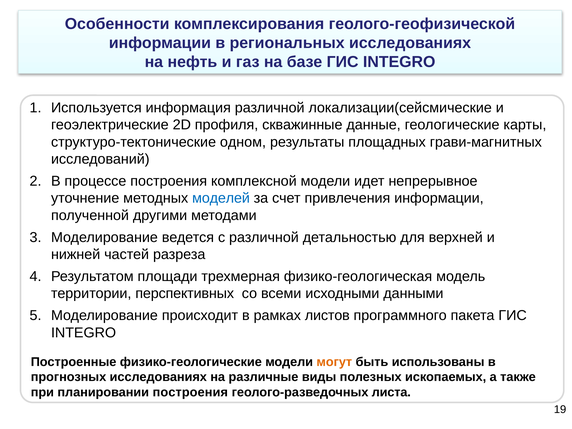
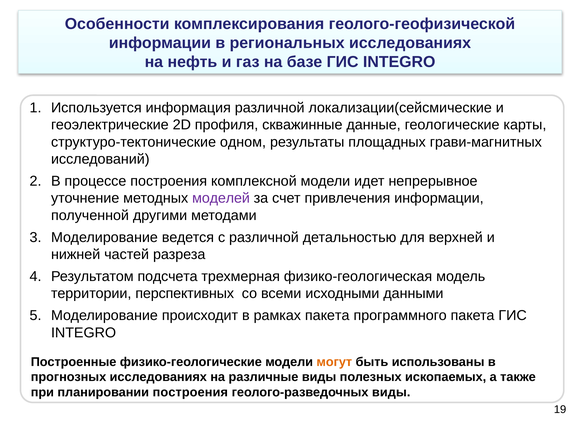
моделей colour: blue -> purple
площади: площади -> подсчета
рамках листов: листов -> пакета
геолого-разведочных листа: листа -> виды
